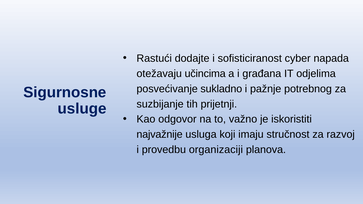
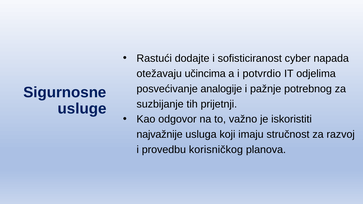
građana: građana -> potvrdio
sukladno: sukladno -> analogije
organizaciji: organizaciji -> korisničkog
